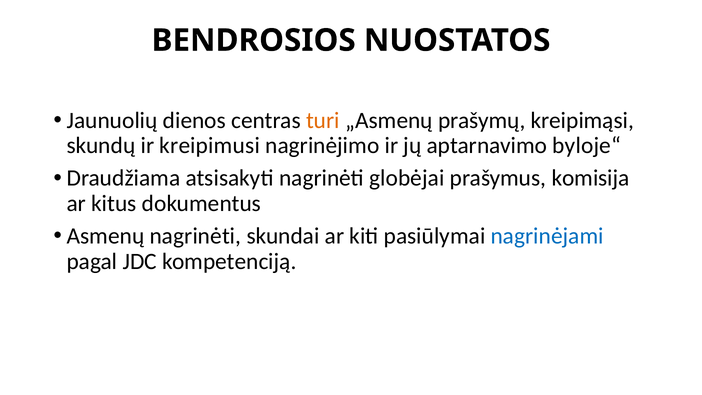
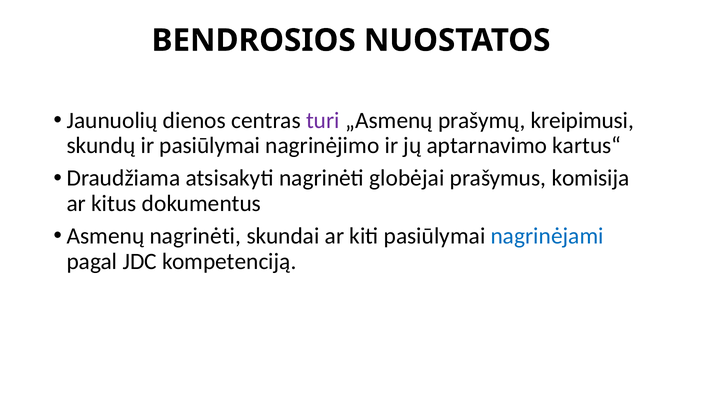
turi colour: orange -> purple
kreipimąsi: kreipimąsi -> kreipimusi
ir kreipimusi: kreipimusi -> pasiūlymai
byloje“: byloje“ -> kartus“
